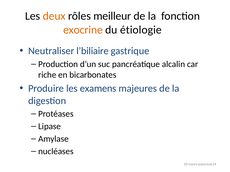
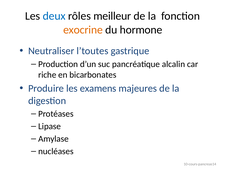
deux colour: orange -> blue
étiologie: étiologie -> hormone
l’biliaire: l’biliaire -> l’toutes
